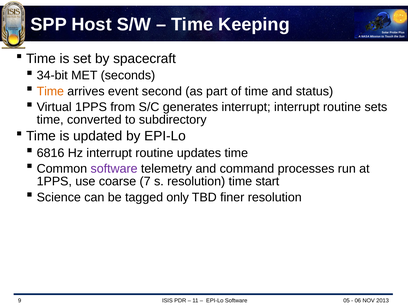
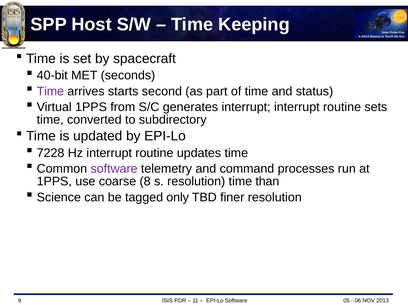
34-bit: 34-bit -> 40-bit
Time at (50, 91) colour: orange -> purple
event: event -> starts
6816: 6816 -> 7228
7: 7 -> 8
start: start -> than
